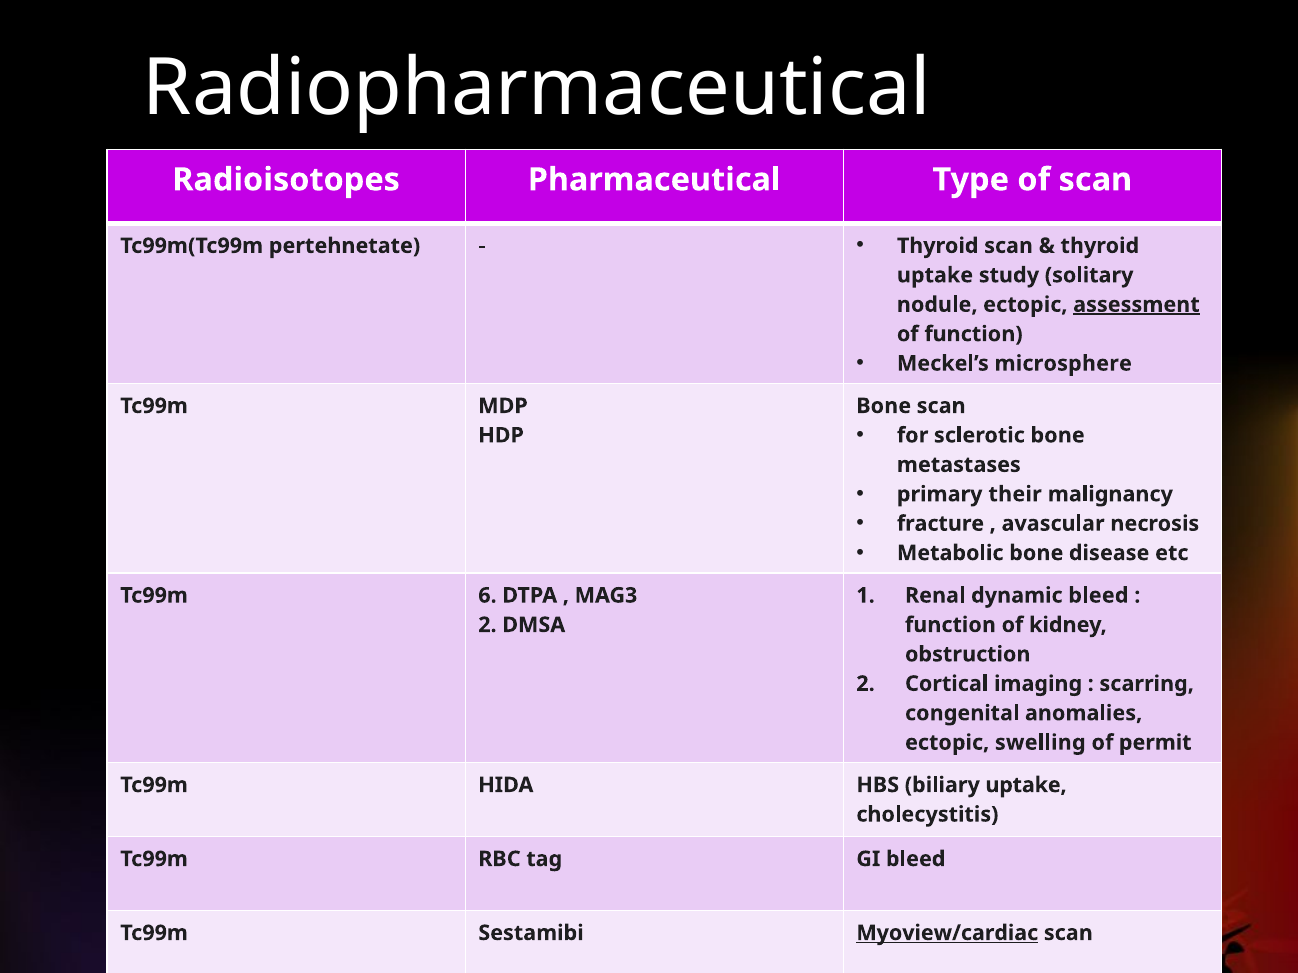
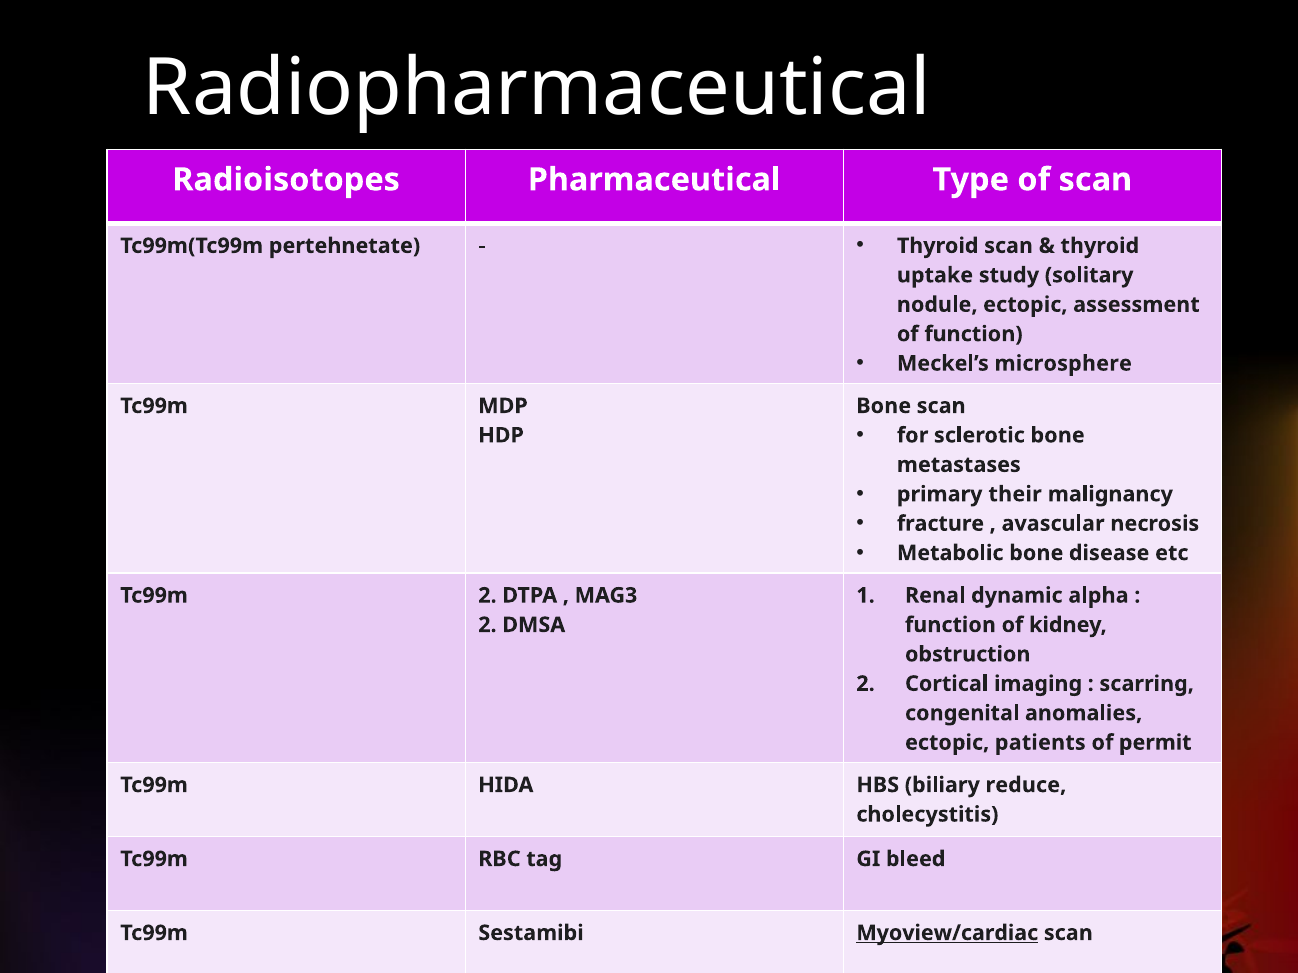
assessment underline: present -> none
Tc99m 6: 6 -> 2
dynamic bleed: bleed -> alpha
swelling: swelling -> patients
biliary uptake: uptake -> reduce
